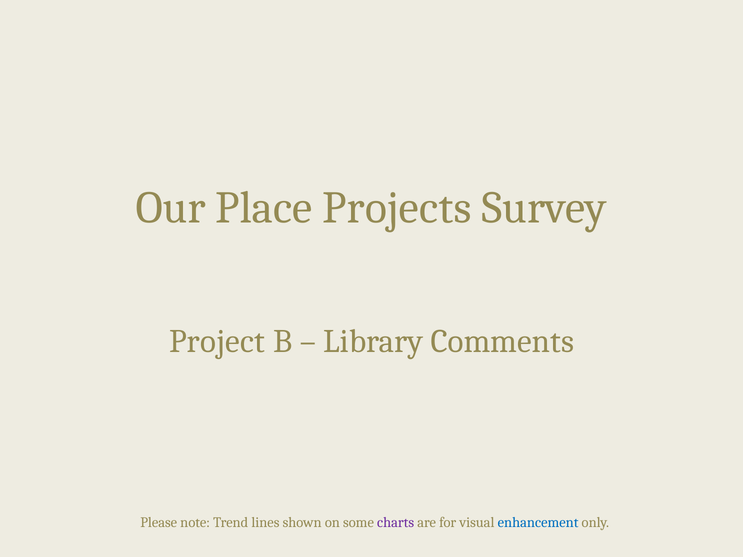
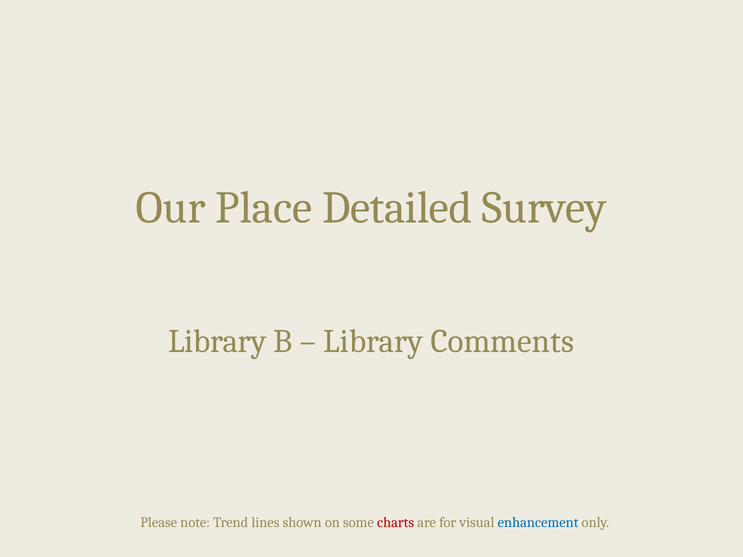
Projects: Projects -> Detailed
Project at (217, 342): Project -> Library
charts colour: purple -> red
